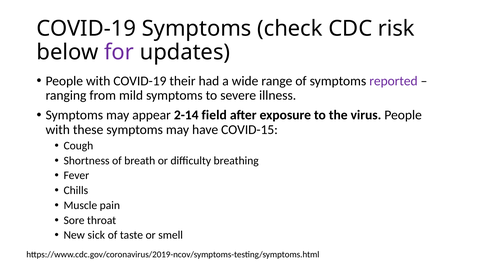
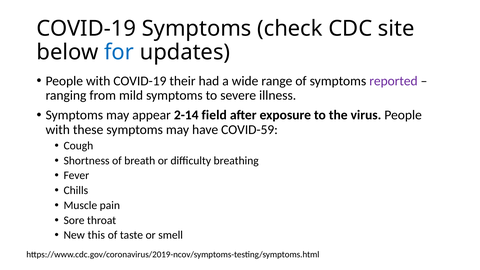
risk: risk -> site
for colour: purple -> blue
COVID-15: COVID-15 -> COVID-59
sick: sick -> this
